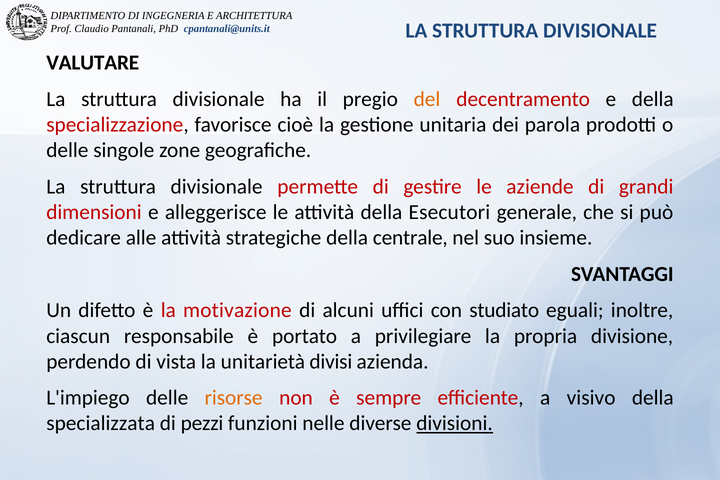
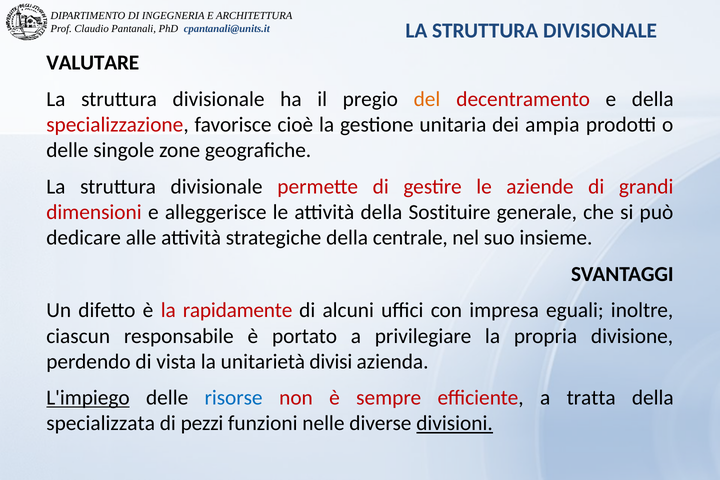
parola: parola -> ampia
Esecutori: Esecutori -> Sostituire
motivazione: motivazione -> rapidamente
studiato: studiato -> impresa
L'impiego underline: none -> present
risorse colour: orange -> blue
visivo: visivo -> tratta
